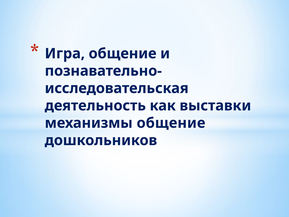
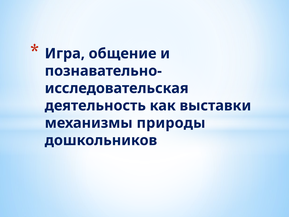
механизмы общение: общение -> природы
